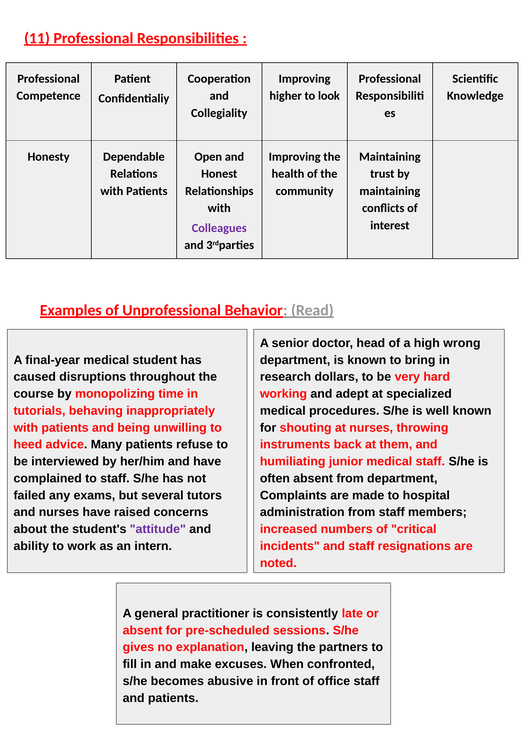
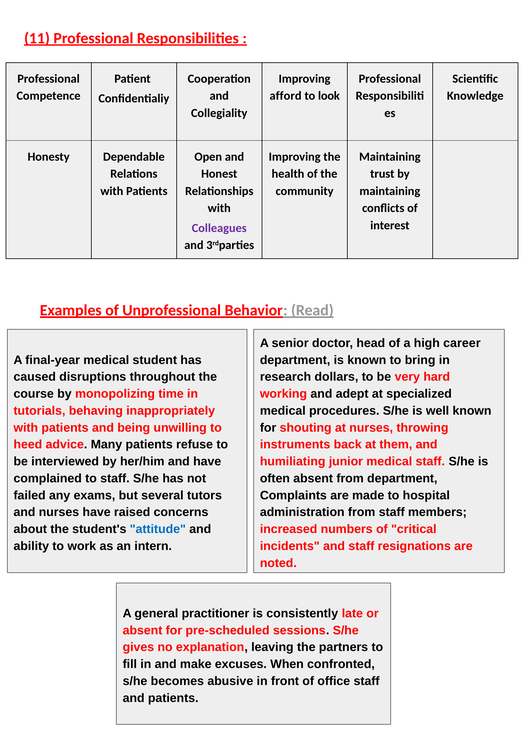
higher: higher -> afford
wrong: wrong -> career
attitude colour: purple -> blue
